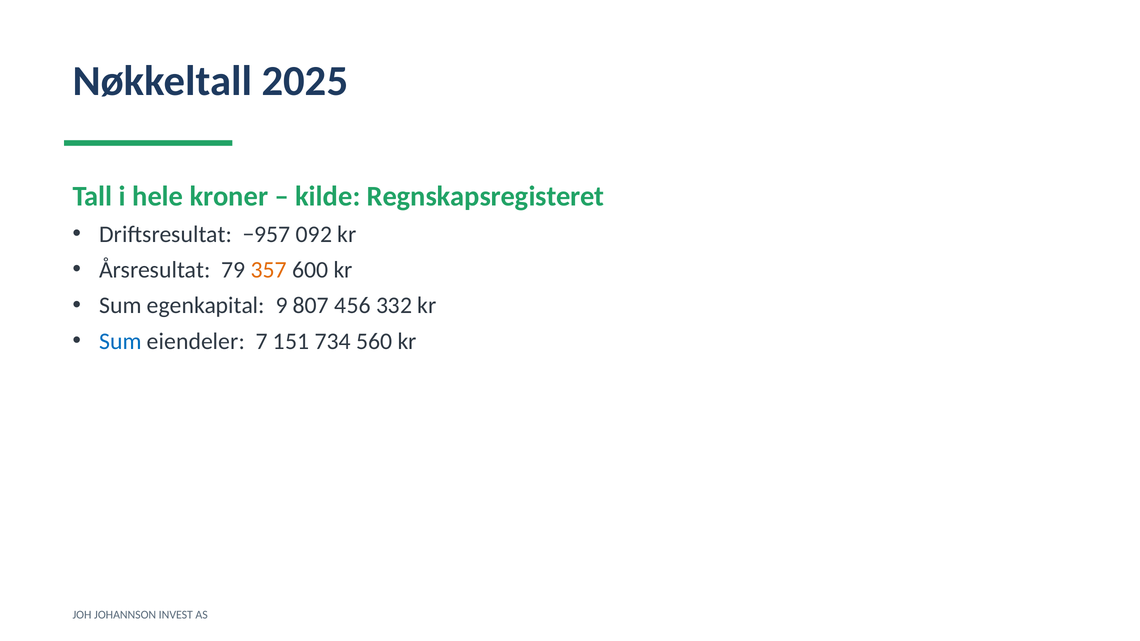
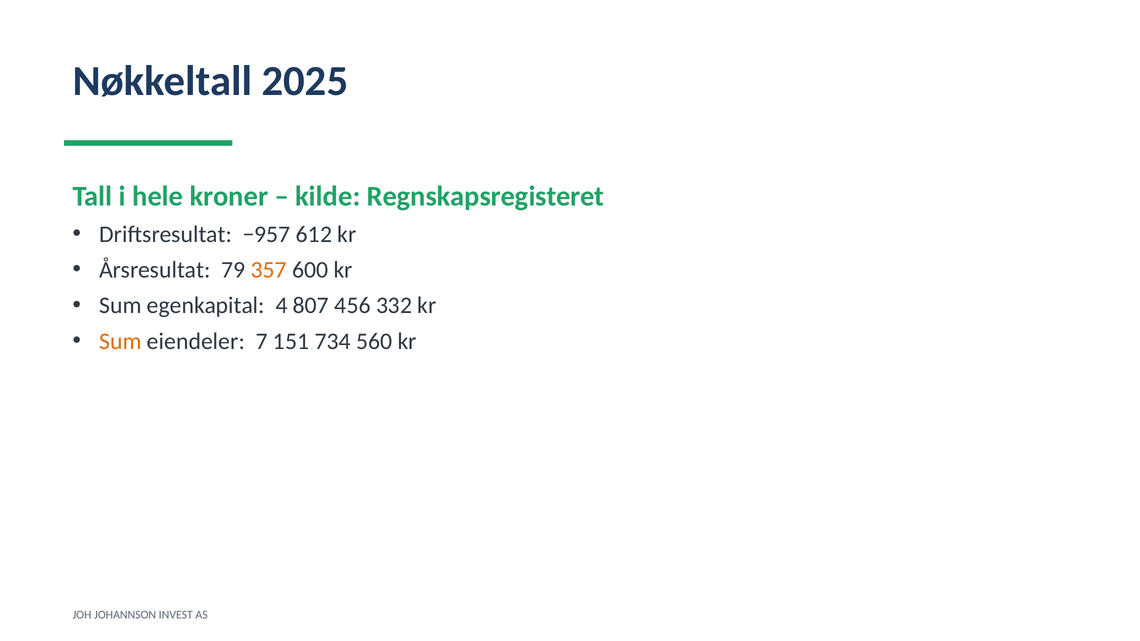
092: 092 -> 612
9: 9 -> 4
Sum at (120, 341) colour: blue -> orange
